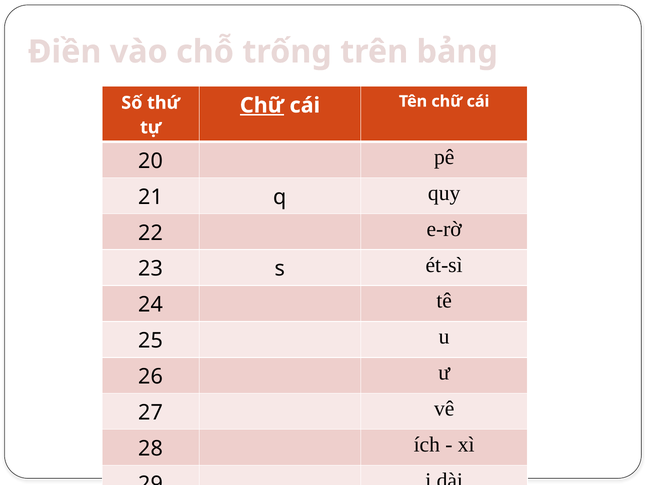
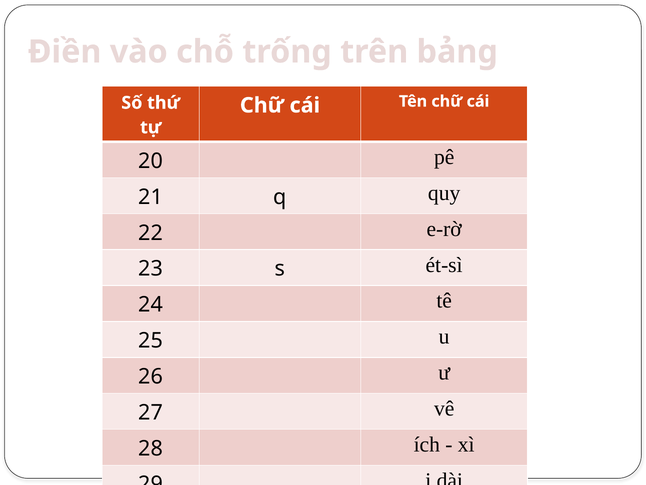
Chữ at (262, 105) underline: present -> none
